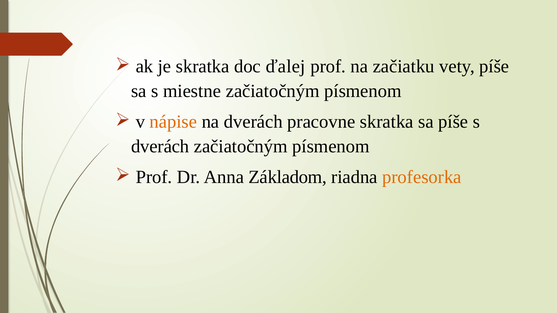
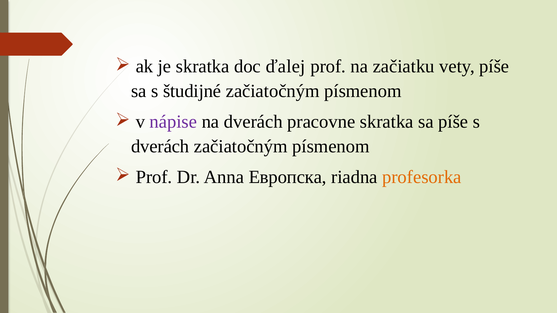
miestne: miestne -> študijné
nápise colour: orange -> purple
Základom: Základom -> Европска
